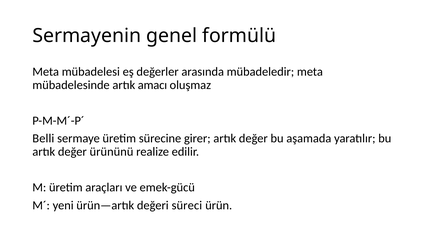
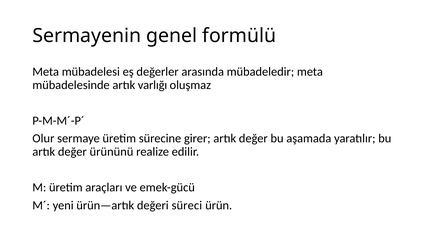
amacı: amacı -> varlığı
Belli: Belli -> Olur
